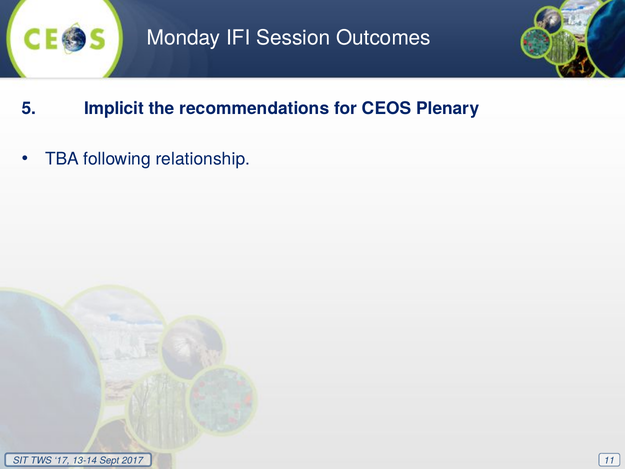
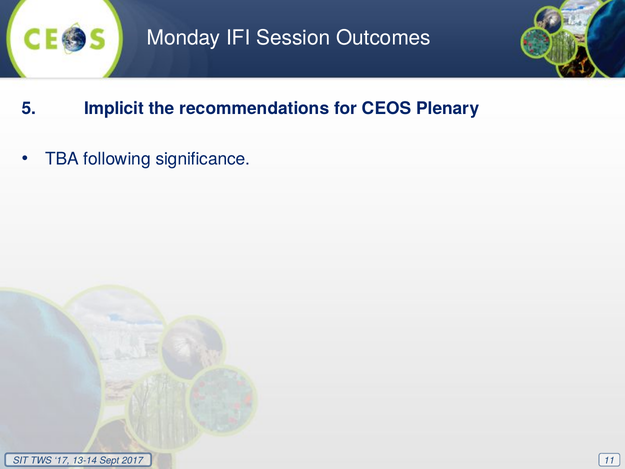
relationship: relationship -> significance
